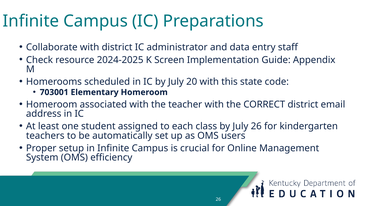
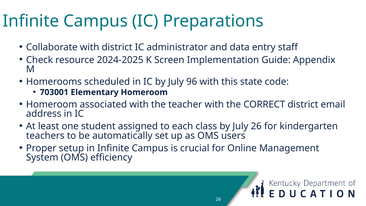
20: 20 -> 96
